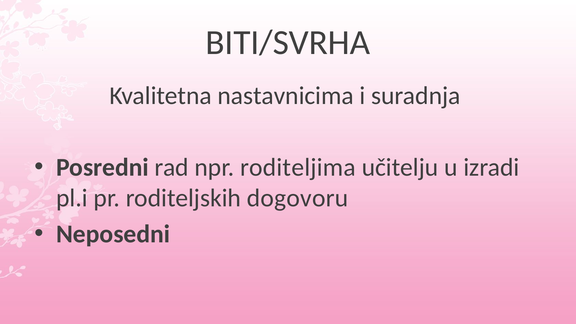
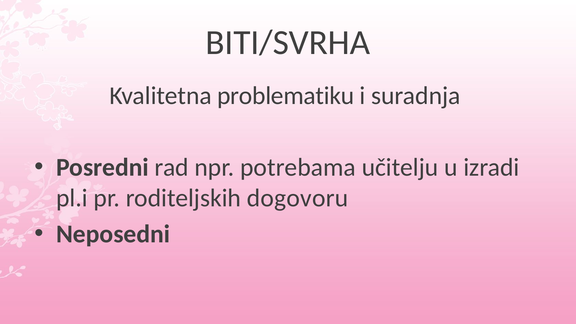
nastavnicima: nastavnicima -> problematiku
roditeljima: roditeljima -> potrebama
